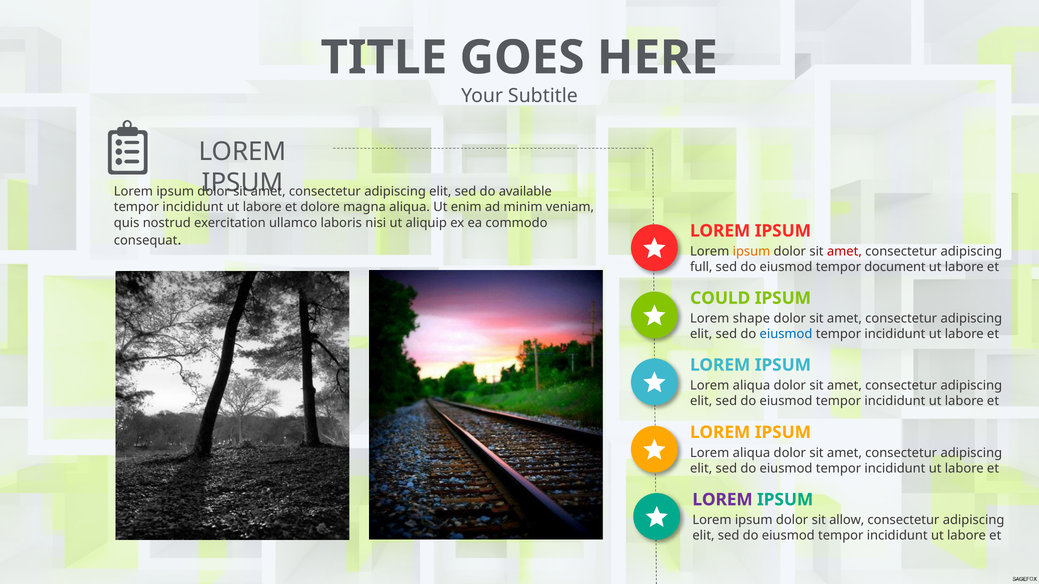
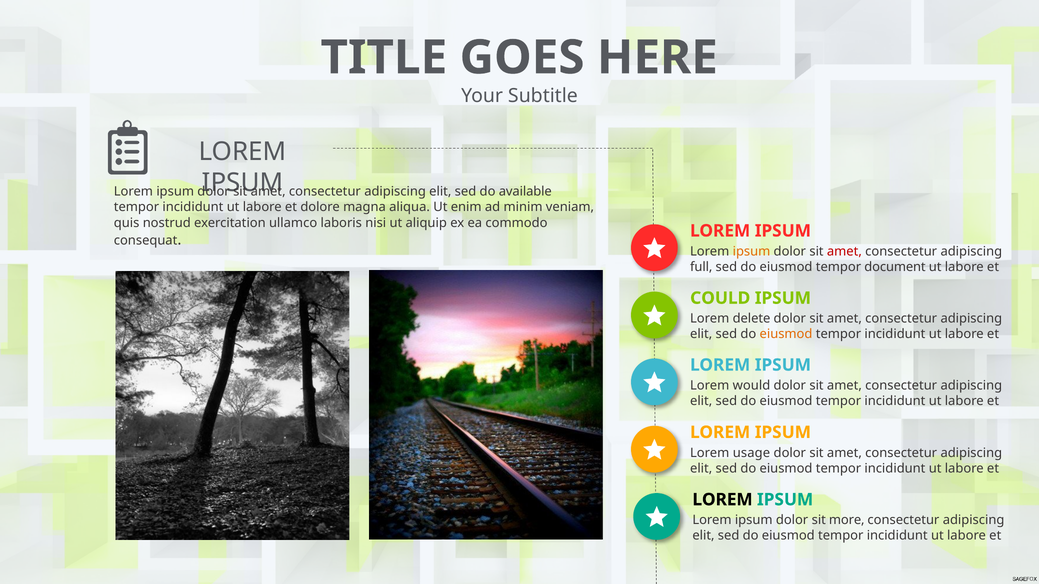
shape: shape -> delete
eiusmod at (786, 334) colour: blue -> orange
aliqua at (751, 386): aliqua -> would
aliqua at (751, 453): aliqua -> usage
LOREM at (723, 500) colour: purple -> black
allow: allow -> more
